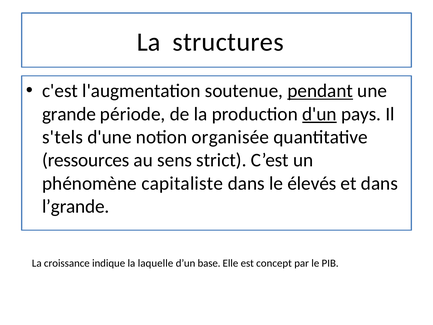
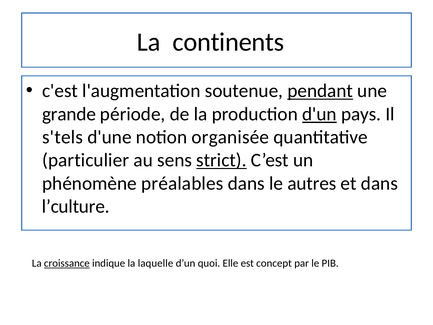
structures: structures -> continents
ressources: ressources -> particulier
strict underline: none -> present
capitaliste: capitaliste -> préalables
élevés: élevés -> autres
l’grande: l’grande -> l’culture
croissance underline: none -> present
base: base -> quoi
